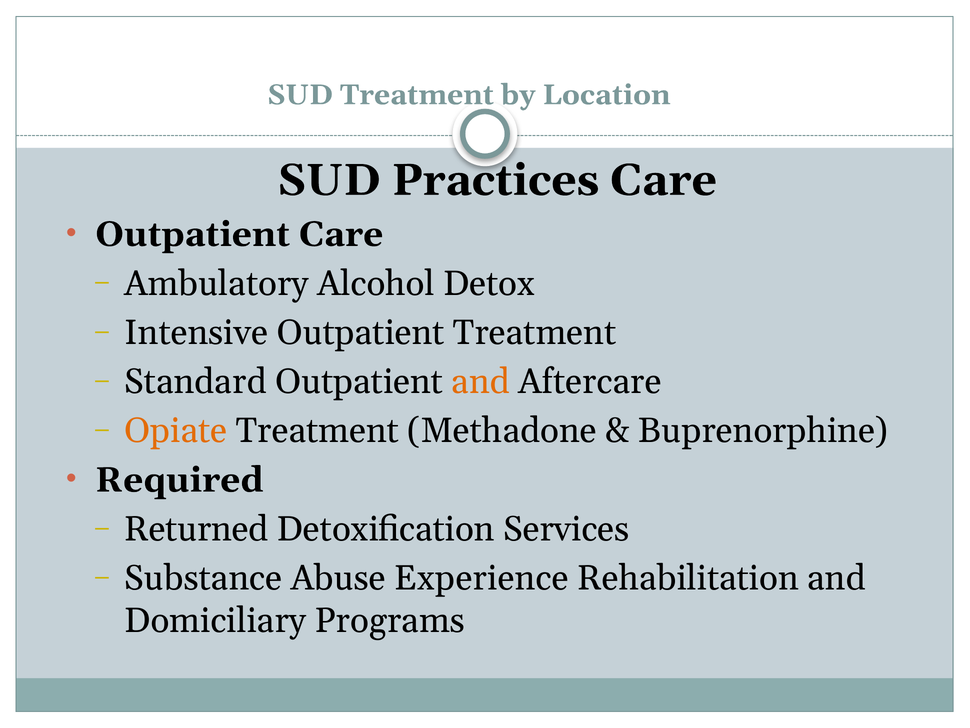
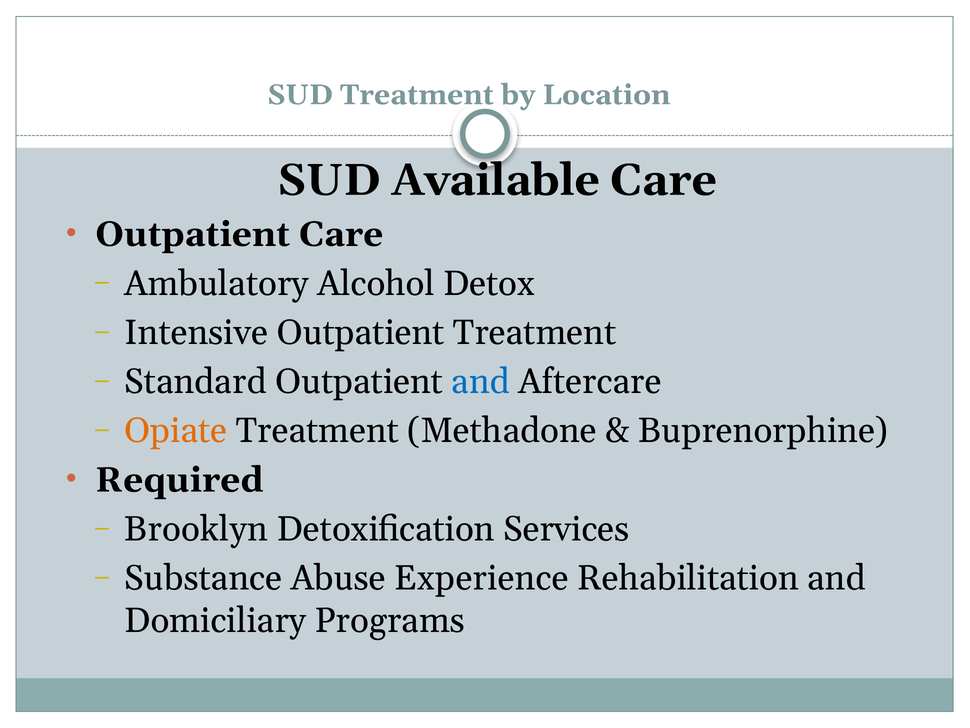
Practices: Practices -> Available
and at (481, 381) colour: orange -> blue
Returned: Returned -> Brooklyn
